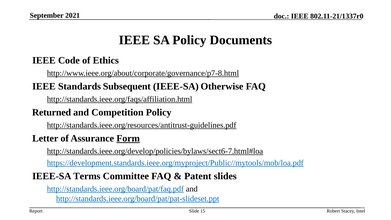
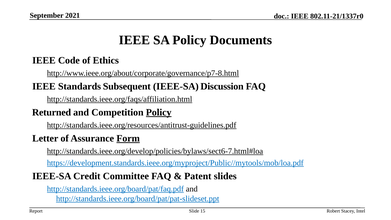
Otherwise: Otherwise -> Discussion
Policy at (159, 112) underline: none -> present
Terms: Terms -> Credit
